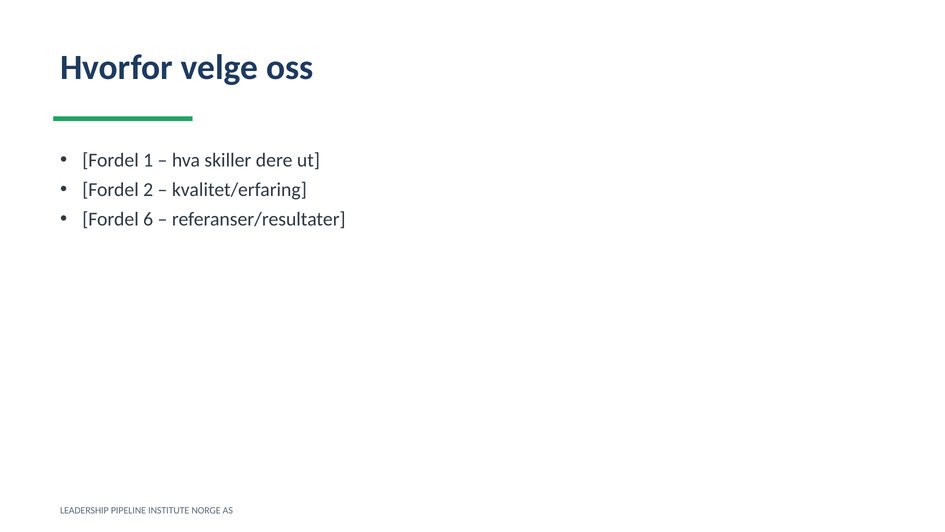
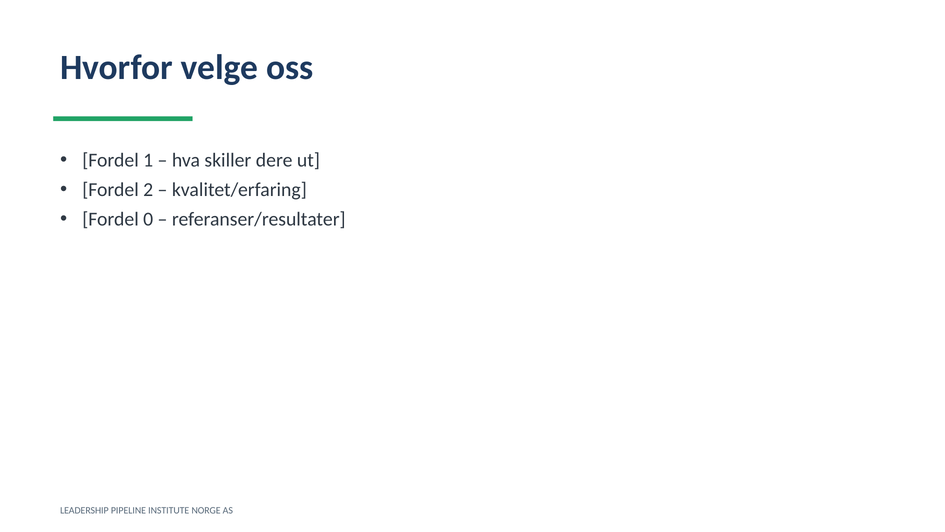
6: 6 -> 0
